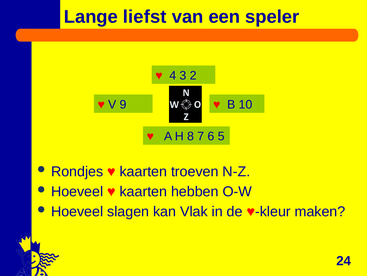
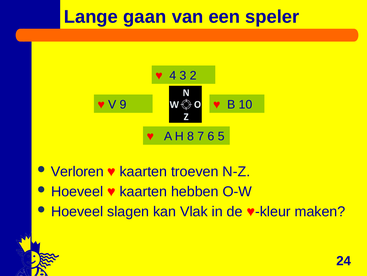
liefst: liefst -> gaan
Rondjes: Rondjes -> Verloren
